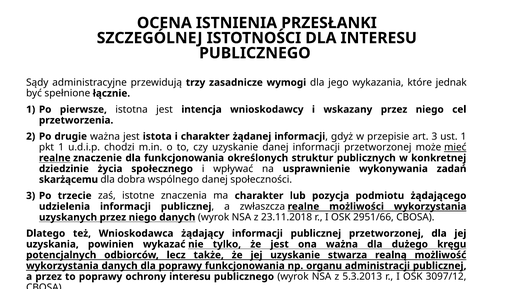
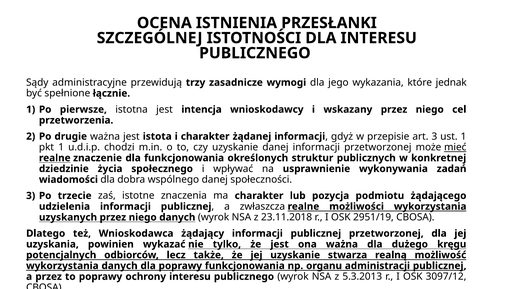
skarżącemu: skarżącemu -> wiadomości
2951/66: 2951/66 -> 2951/19
